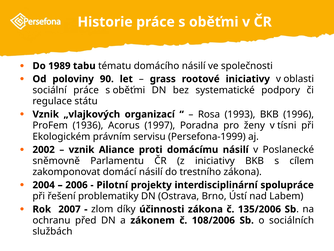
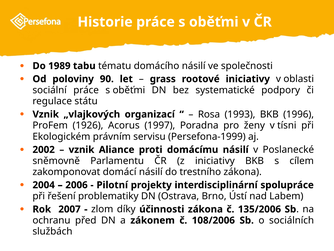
1936: 1936 -> 1926
